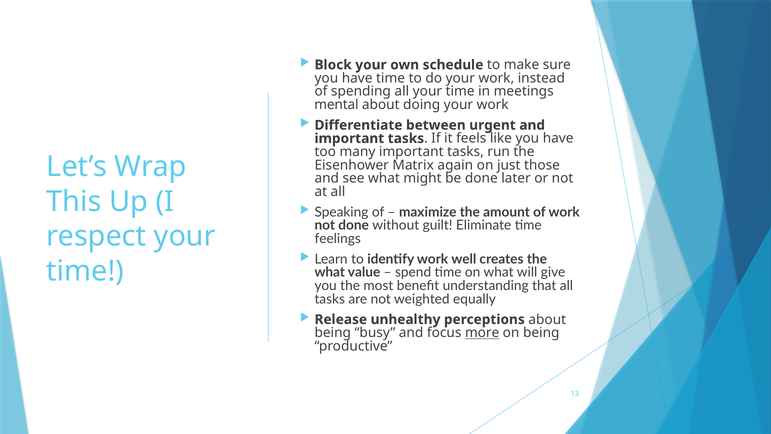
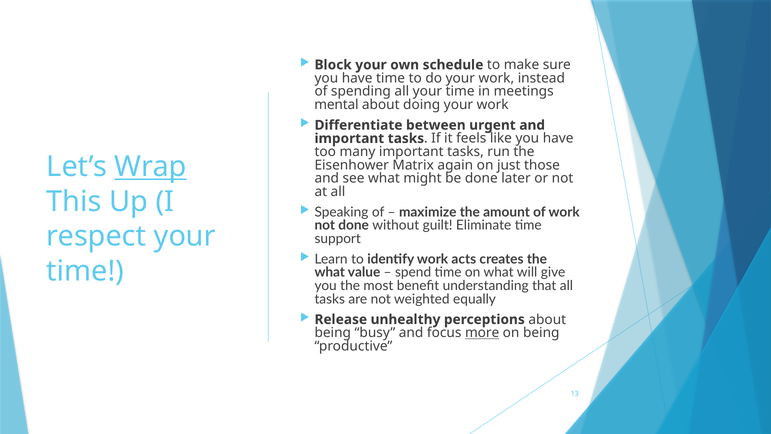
Wrap underline: none -> present
feelings: feelings -> support
well: well -> acts
